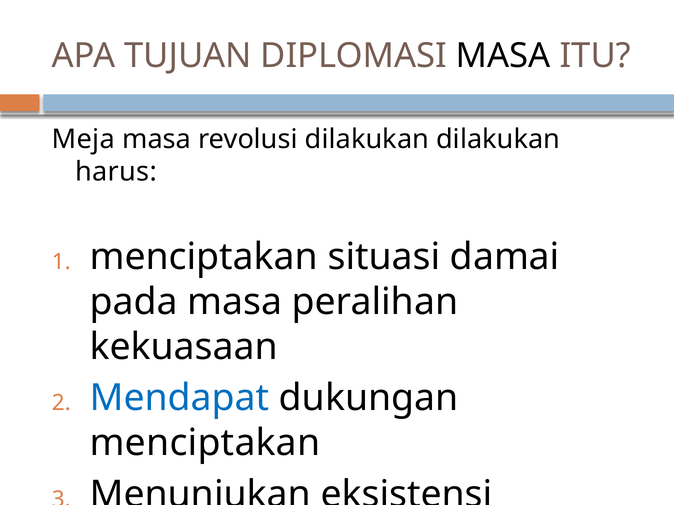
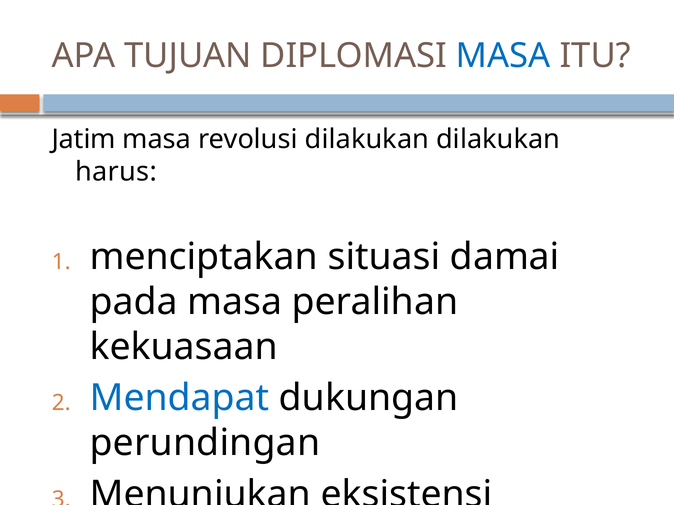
MASA at (503, 56) colour: black -> blue
Meja: Meja -> Jatim
menciptakan at (205, 443): menciptakan -> perundingan
